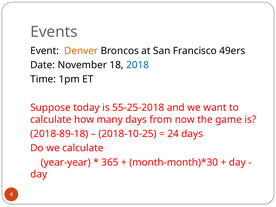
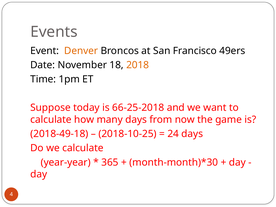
2018 colour: blue -> orange
55-25-2018: 55-25-2018 -> 66-25-2018
2018-89-18: 2018-89-18 -> 2018-49-18
